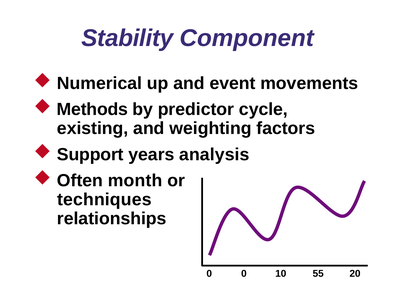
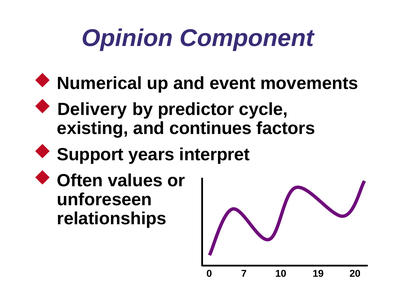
Stability: Stability -> Opinion
Methods: Methods -> Delivery
weighting: weighting -> continues
analysis: analysis -> interpret
month: month -> values
techniques: techniques -> unforeseen
0 0: 0 -> 7
55: 55 -> 19
